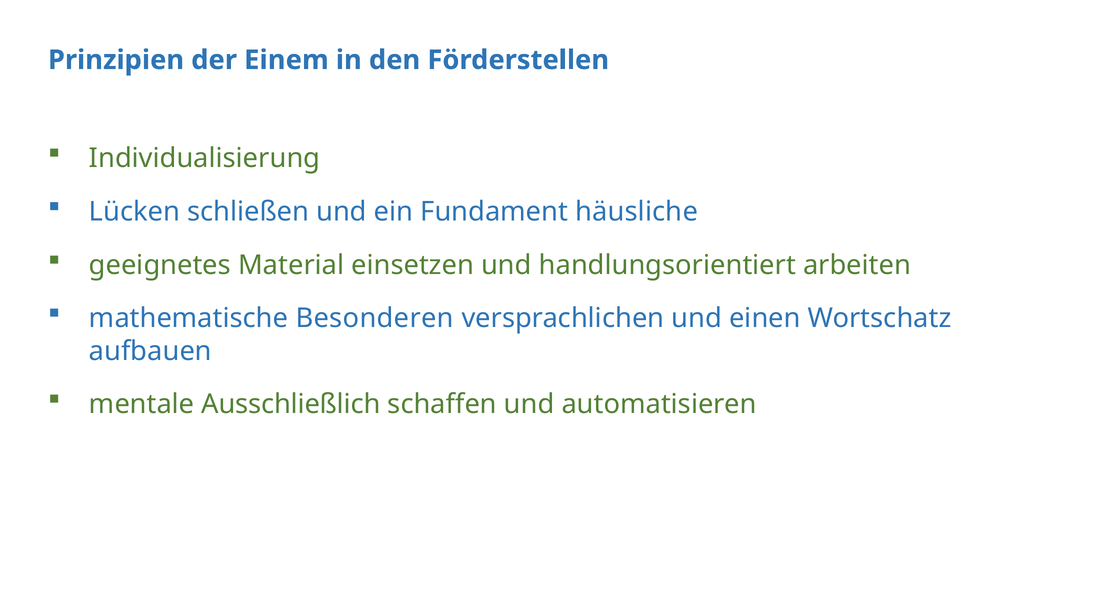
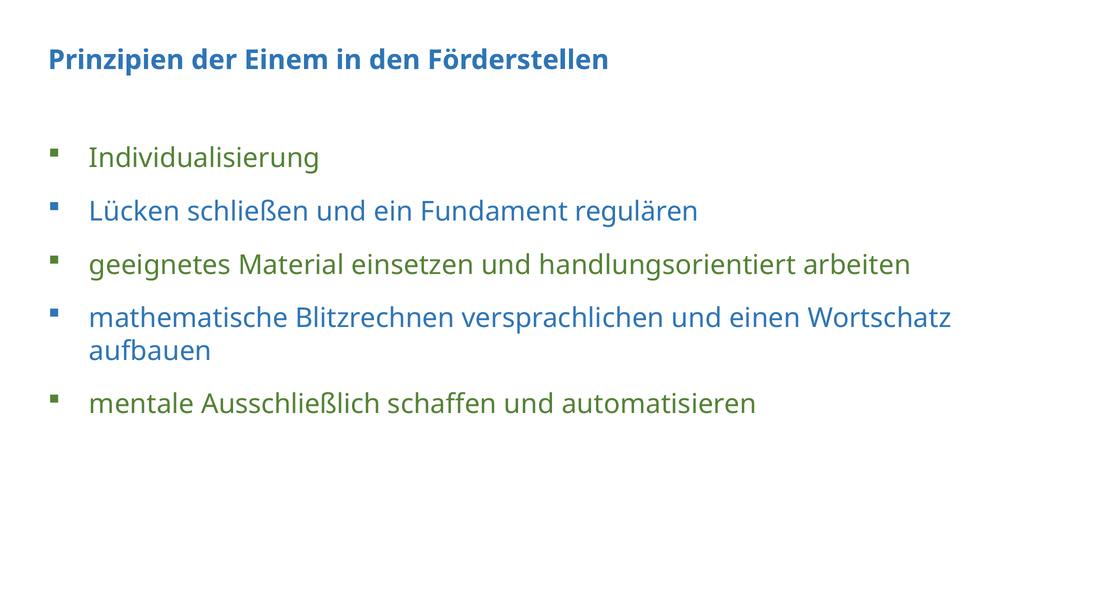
häusliche: häusliche -> regulären
Besonderen: Besonderen -> Blitzrechnen
